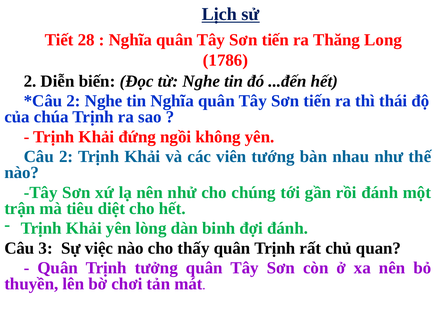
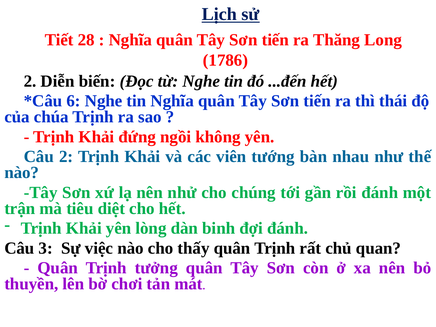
2 at (74, 101): 2 -> 6
